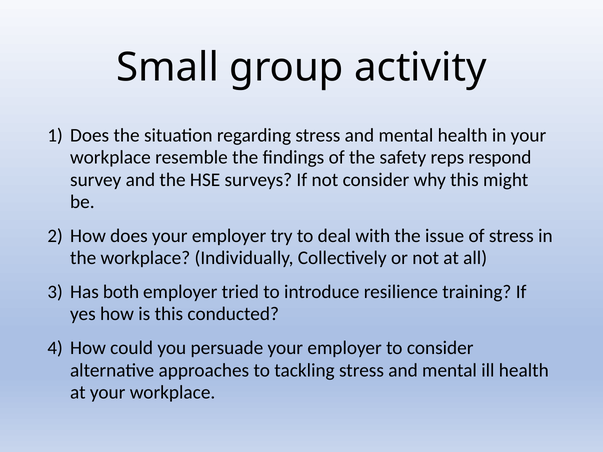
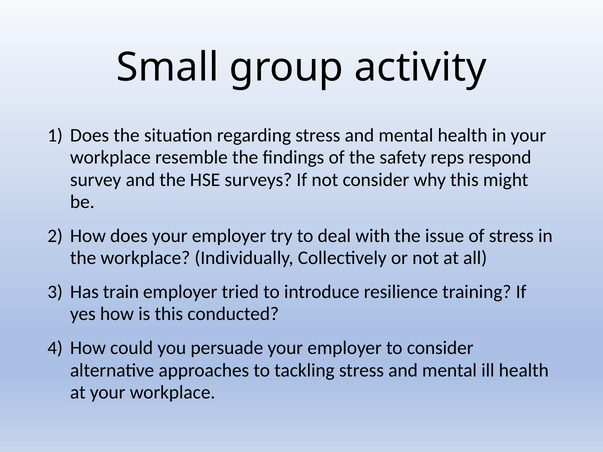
both: both -> train
